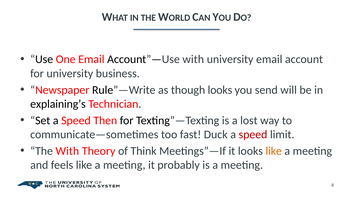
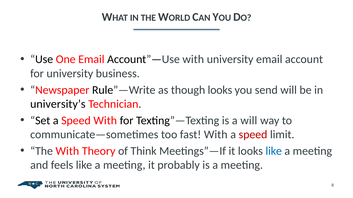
explaining’s: explaining’s -> university’s
Speed Then: Then -> With
a lost: lost -> will
fast Duck: Duck -> With
like at (274, 151) colour: orange -> blue
